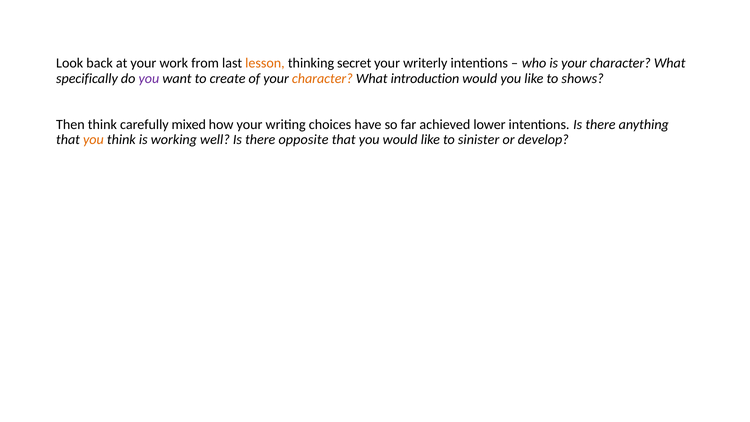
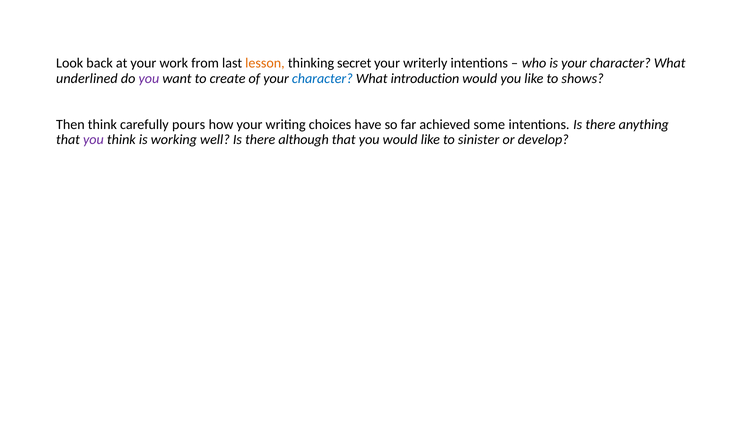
specifically: specifically -> underlined
character at (322, 78) colour: orange -> blue
mixed: mixed -> pours
lower: lower -> some
you at (93, 140) colour: orange -> purple
opposite: opposite -> although
